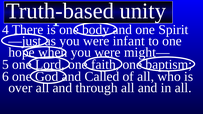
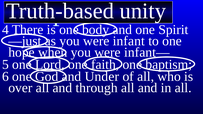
might—: might— -> infant—
Called: Called -> Under
